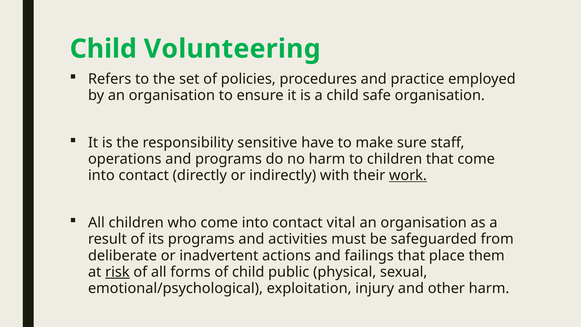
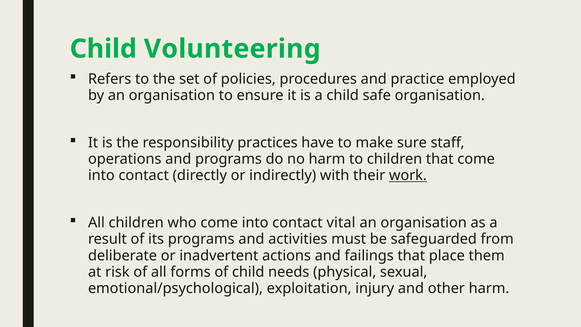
sensitive: sensitive -> practices
risk underline: present -> none
public: public -> needs
